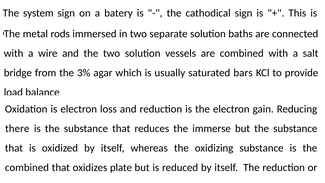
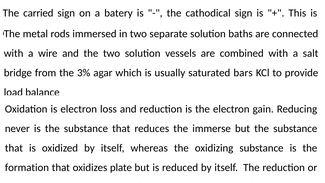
The system: system -> carried
there at (17, 128): there -> never
combined at (27, 167): combined -> formation
